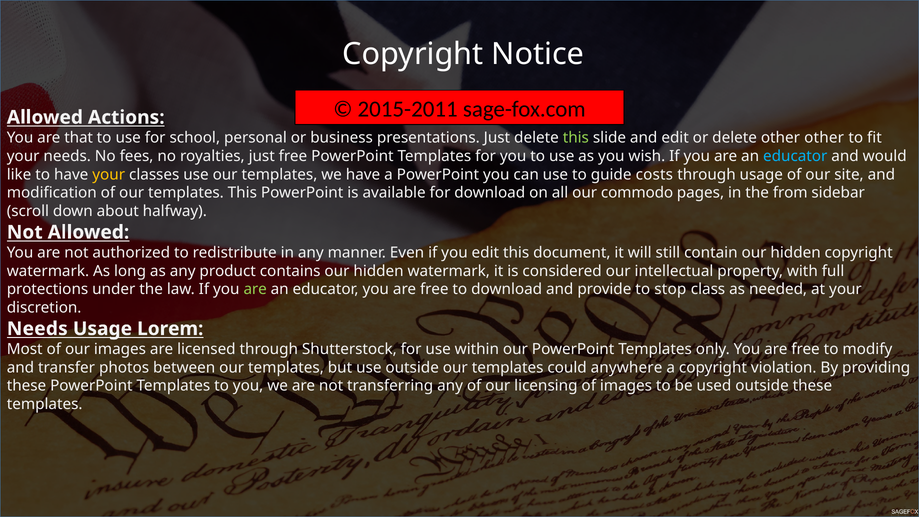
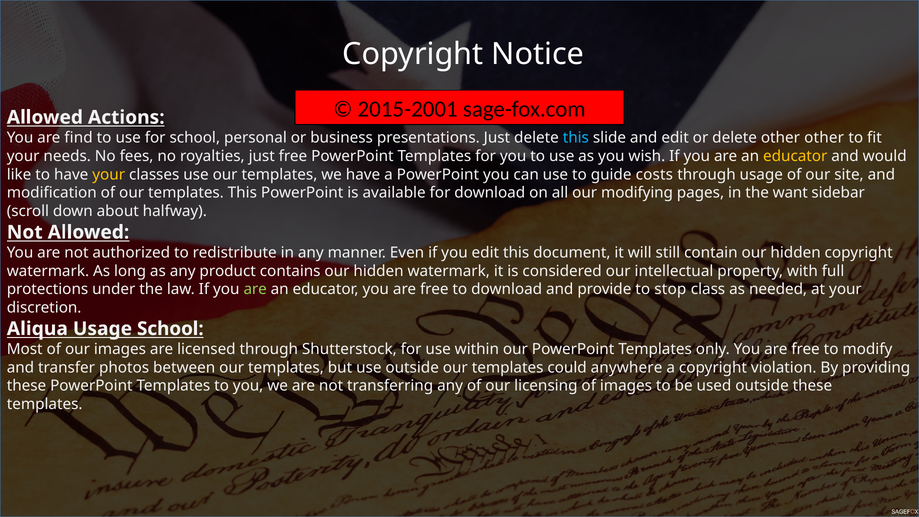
2015-2011: 2015-2011 -> 2015-2001
that: that -> find
this at (576, 138) colour: light green -> light blue
educator at (795, 156) colour: light blue -> yellow
commodo: commodo -> modifying
from: from -> want
Needs at (37, 329): Needs -> Aliqua
Usage Lorem: Lorem -> School
